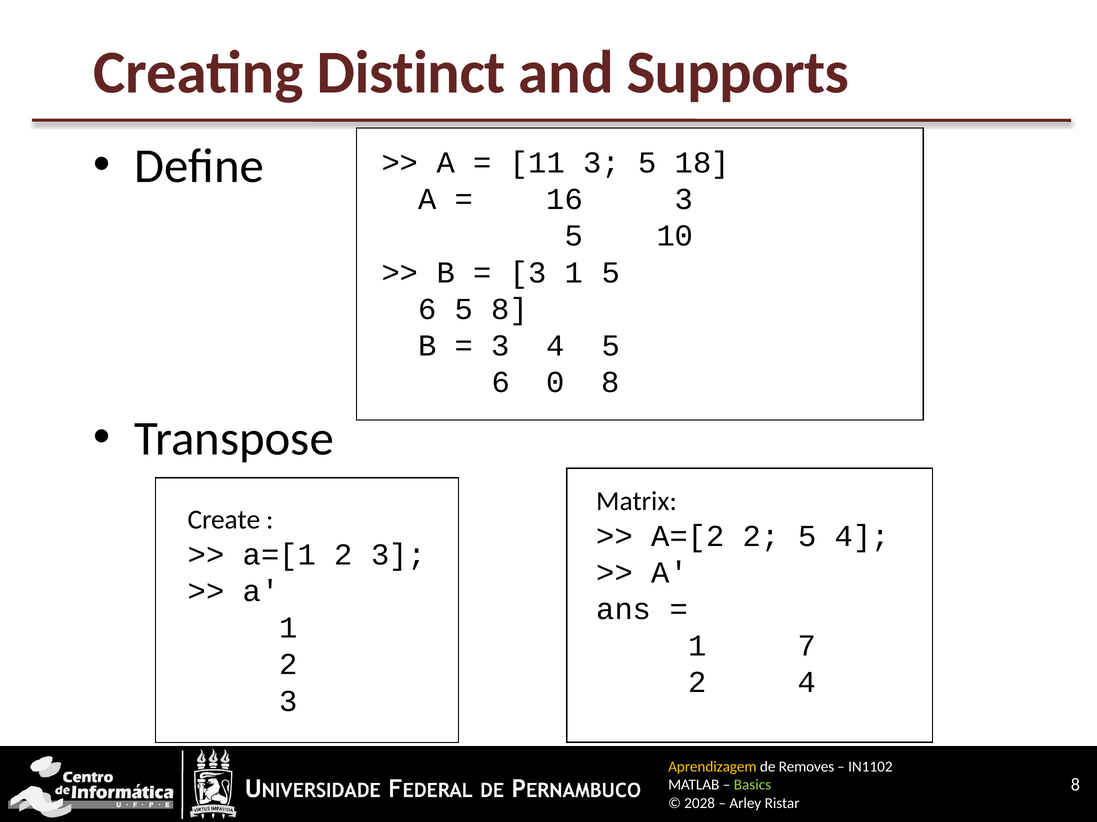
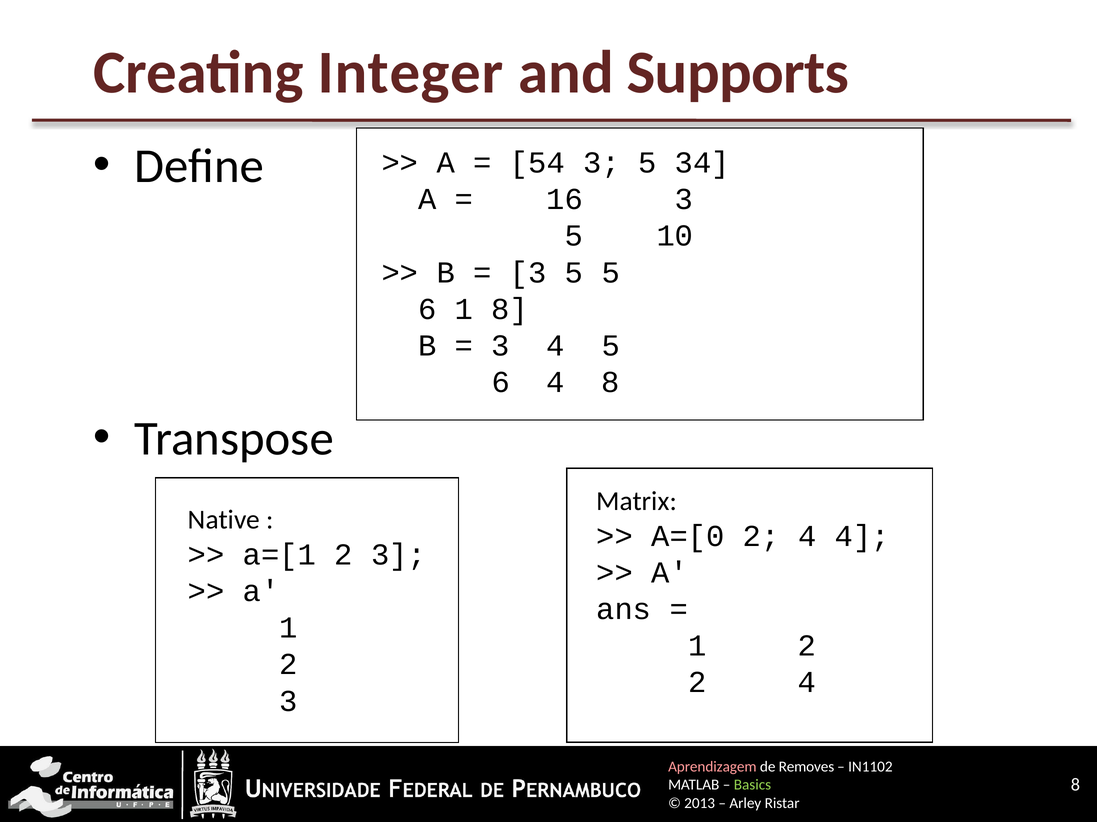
Distinct: Distinct -> Integer
11: 11 -> 54
18: 18 -> 34
1 at (574, 273): 1 -> 5
6 5: 5 -> 1
6 0: 0 -> 4
Create: Create -> Native
A=[2: A=[2 -> A=[0
5 at (807, 537): 5 -> 4
7 at (807, 646): 7 -> 2
Aprendizagem colour: yellow -> pink
2028: 2028 -> 2013
